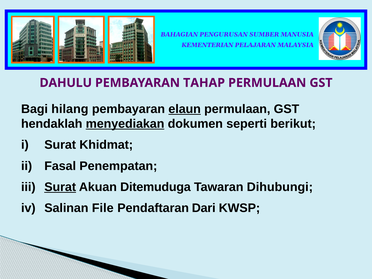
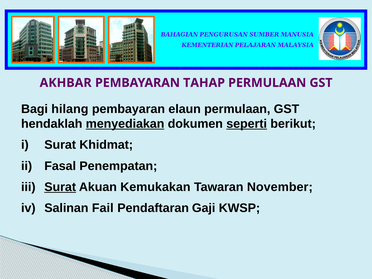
DAHULU: DAHULU -> AKHBAR
elaun underline: present -> none
seperti underline: none -> present
Ditemuduga: Ditemuduga -> Kemukakan
Dihubungi: Dihubungi -> November
File: File -> Fail
Dari: Dari -> Gaji
